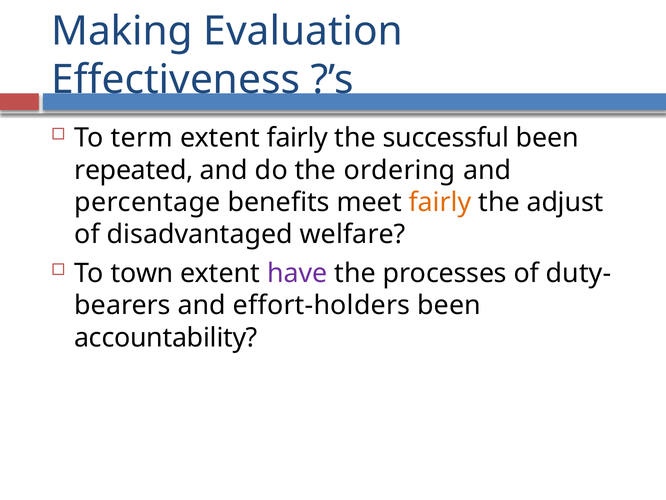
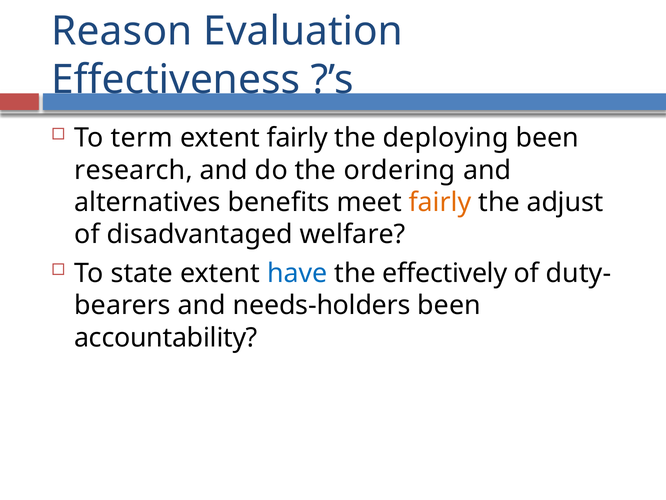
Making: Making -> Reason
successful: successful -> deploying
repeated: repeated -> research
percentage: percentage -> alternatives
town: town -> state
have colour: purple -> blue
processes: processes -> effectively
effort-holders: effort-holders -> needs-holders
